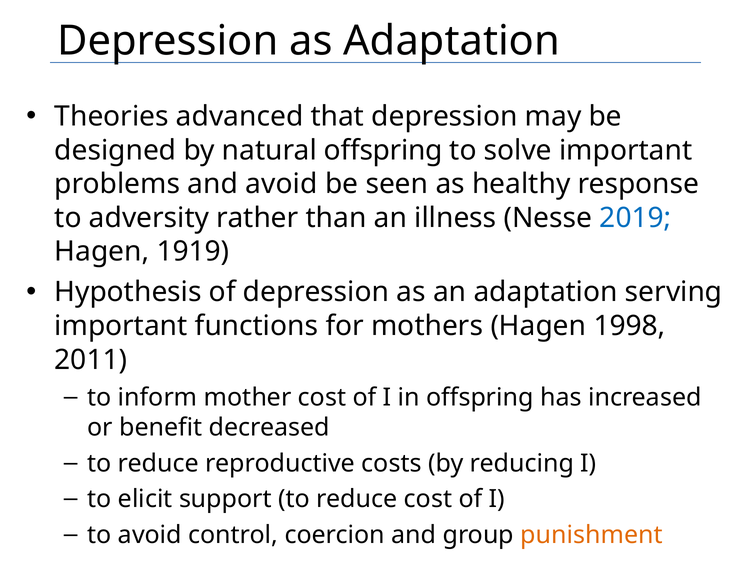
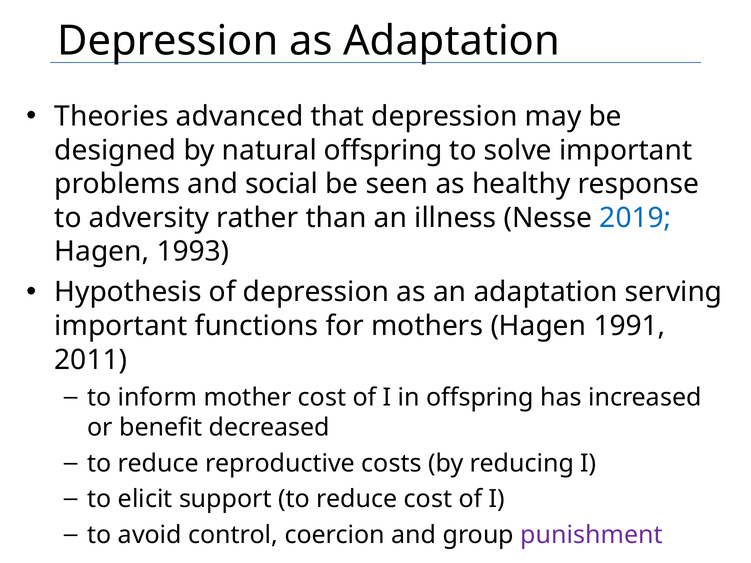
and avoid: avoid -> social
1919: 1919 -> 1993
1998: 1998 -> 1991
punishment colour: orange -> purple
